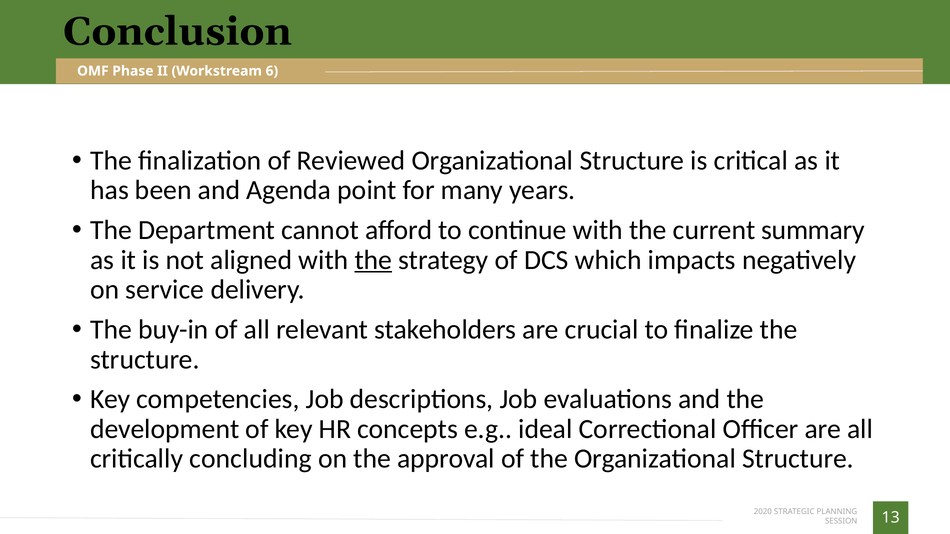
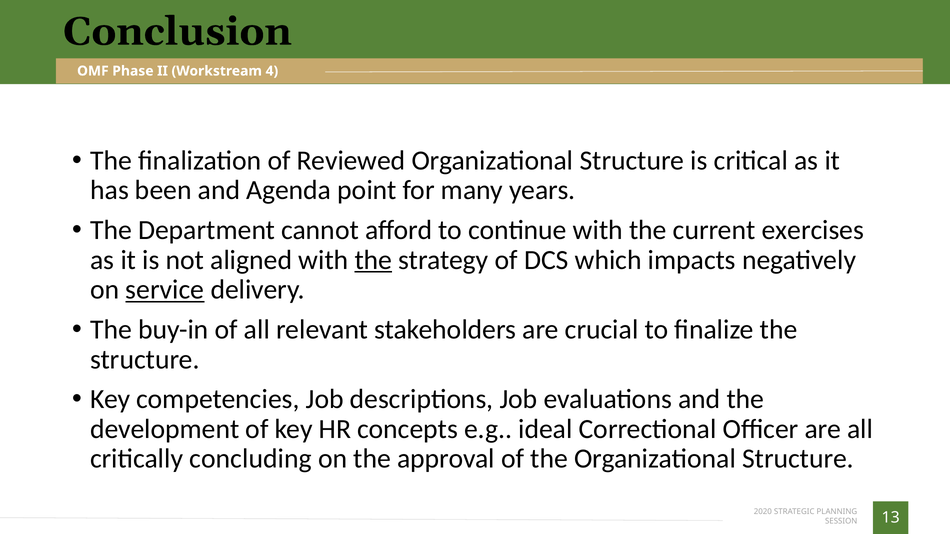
6: 6 -> 4
summary: summary -> exercises
service underline: none -> present
